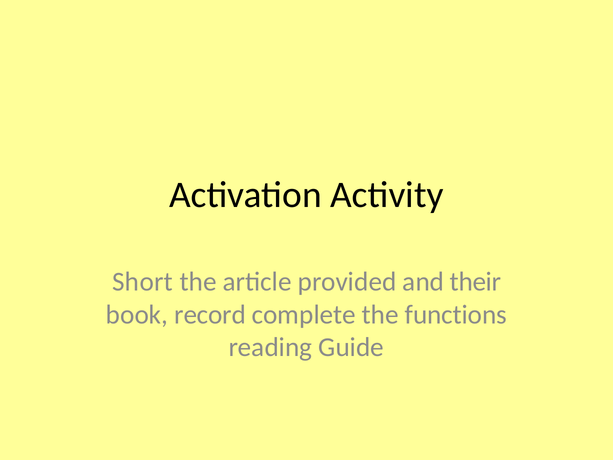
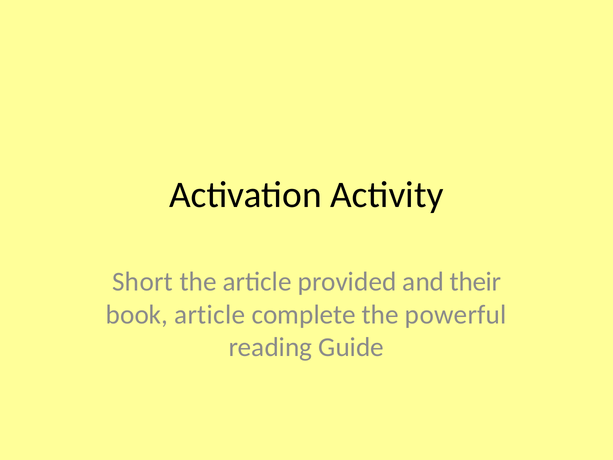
book record: record -> article
functions: functions -> powerful
